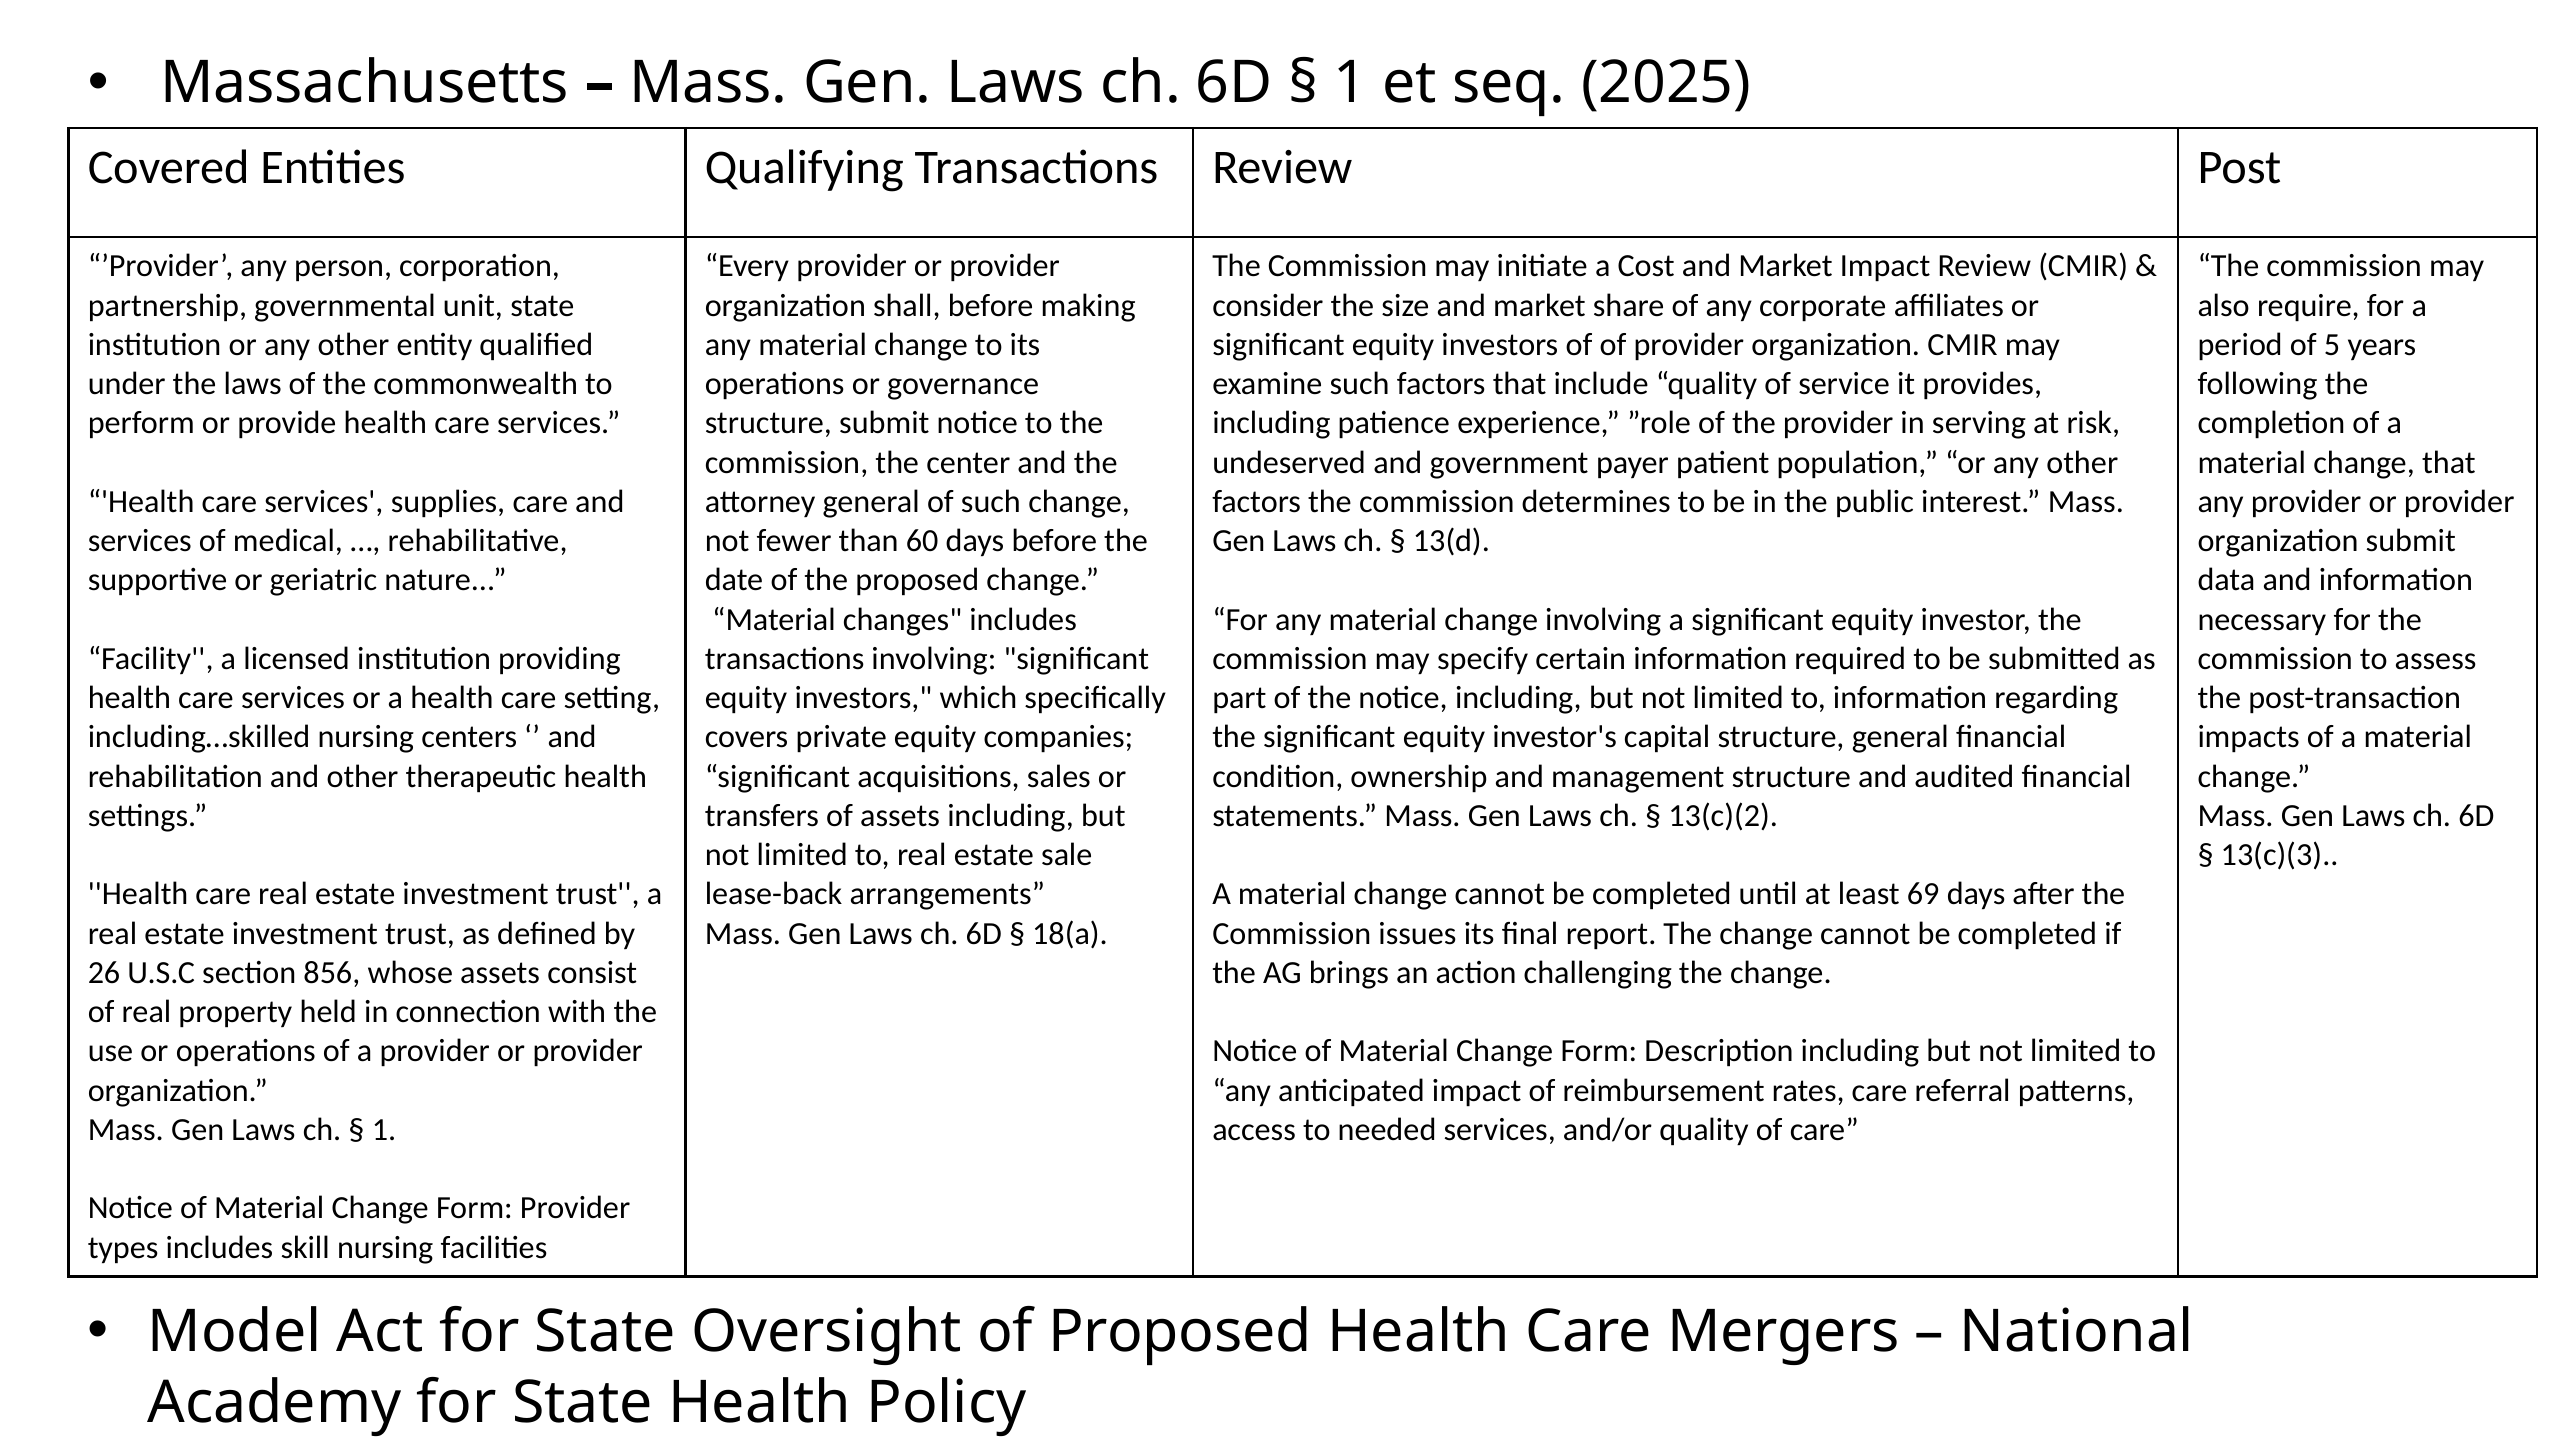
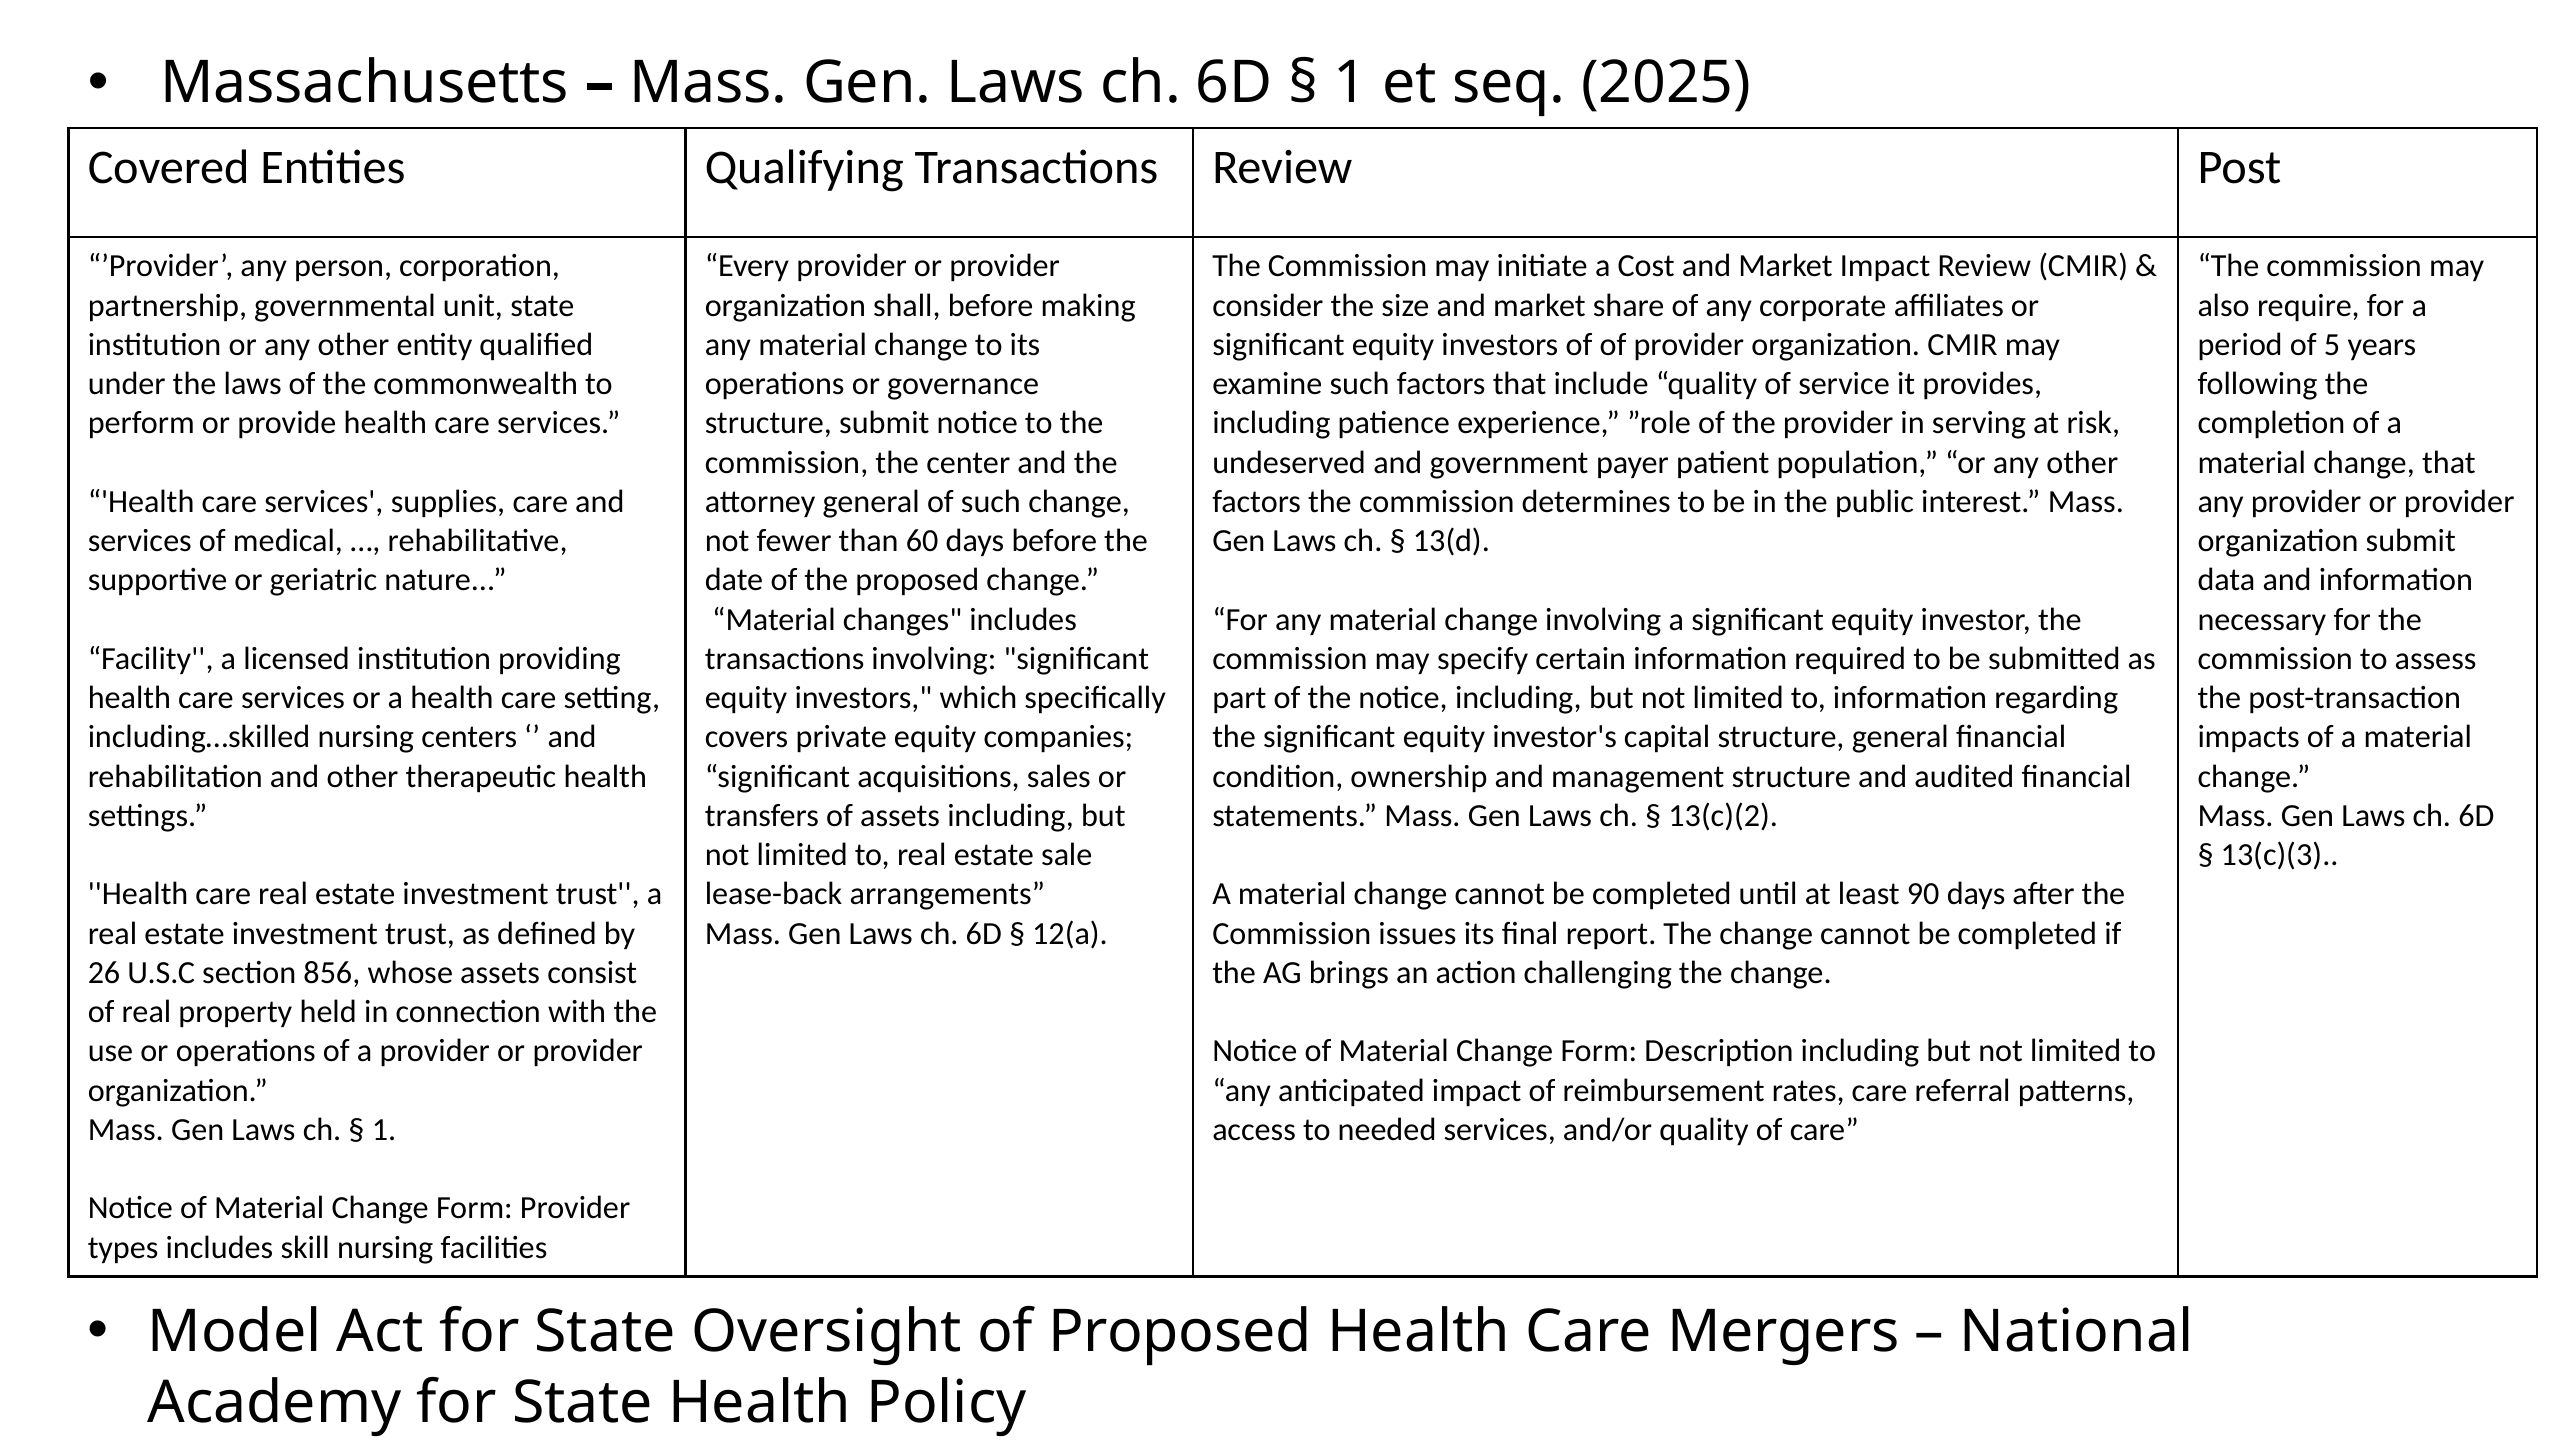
69: 69 -> 90
18(a: 18(a -> 12(a
